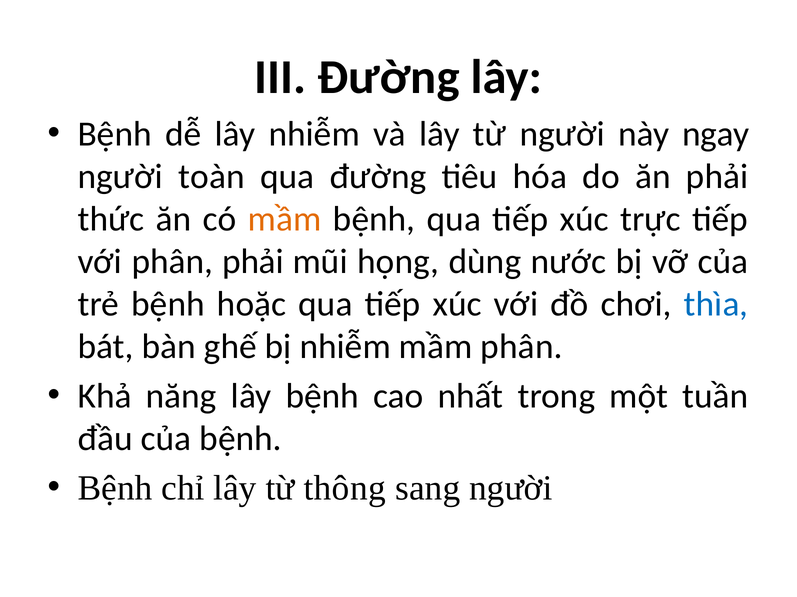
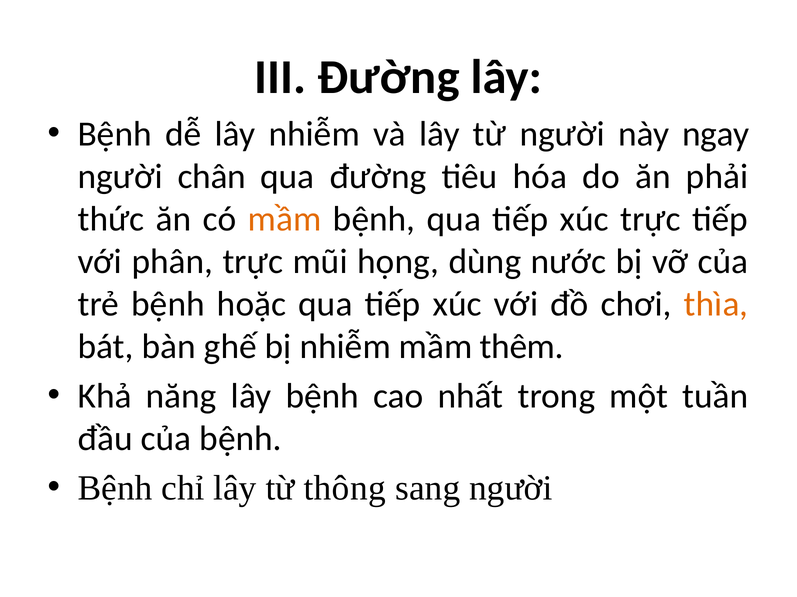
toàn: toàn -> chân
phân phải: phải -> trực
thìa colour: blue -> orange
mầm phân: phân -> thêm
